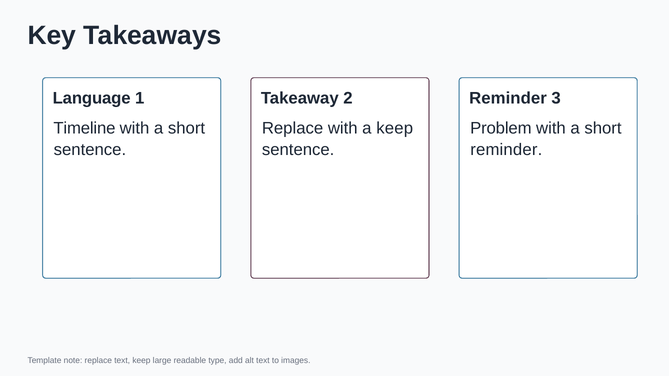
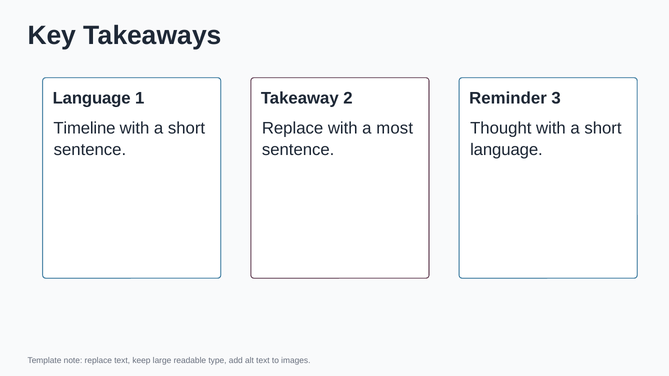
a keep: keep -> most
Problem: Problem -> Thought
reminder at (506, 150): reminder -> language
